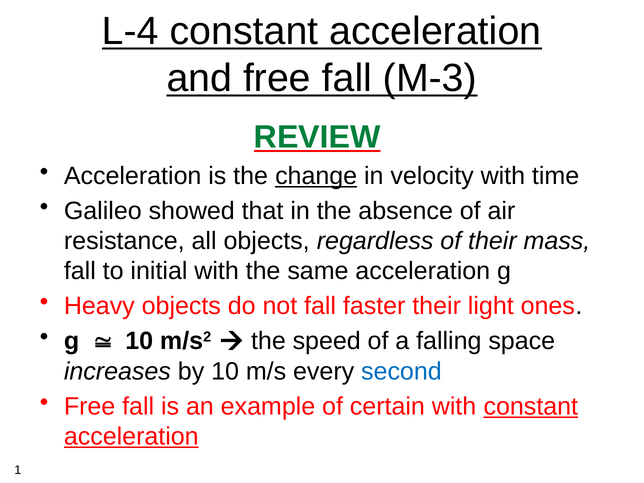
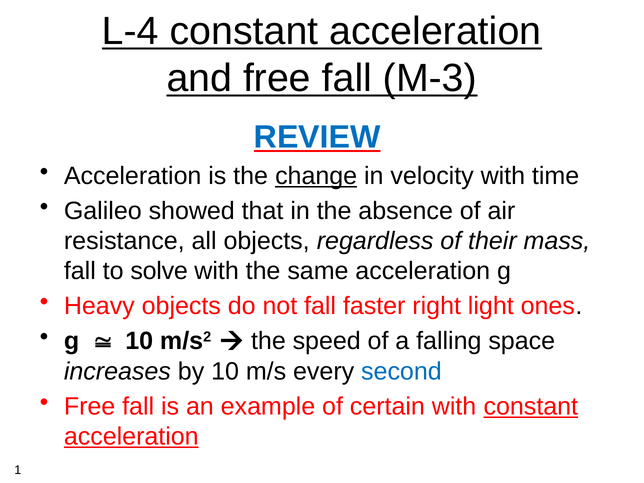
REVIEW colour: green -> blue
initial: initial -> solve
faster their: their -> right
